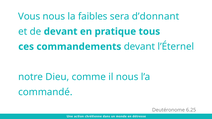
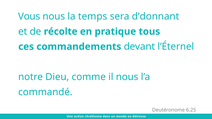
faibles: faibles -> temps
de devant: devant -> récolte
